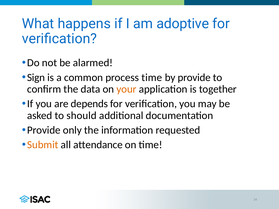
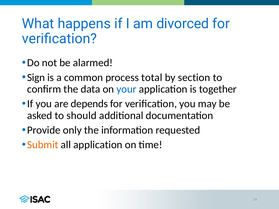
adoptive: adoptive -> divorced
process time: time -> total
by provide: provide -> section
your colour: orange -> blue
all attendance: attendance -> application
